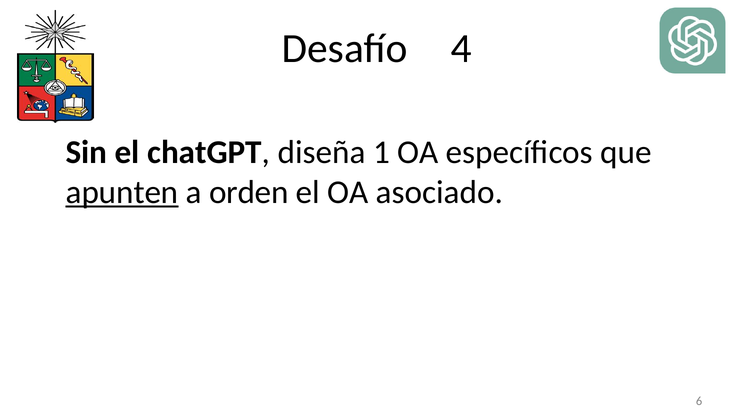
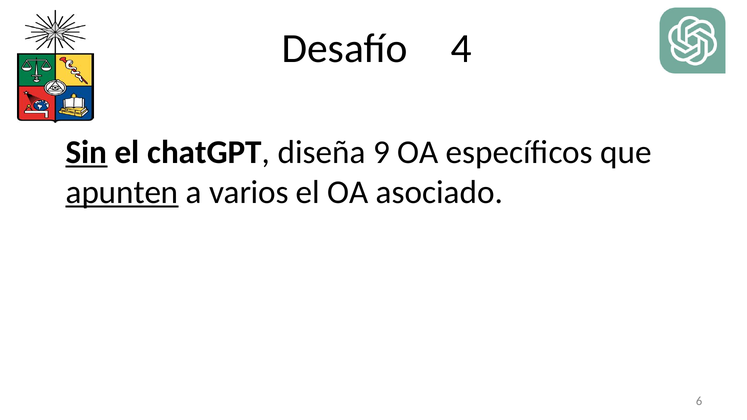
Sin underline: none -> present
1: 1 -> 9
orden: orden -> varios
